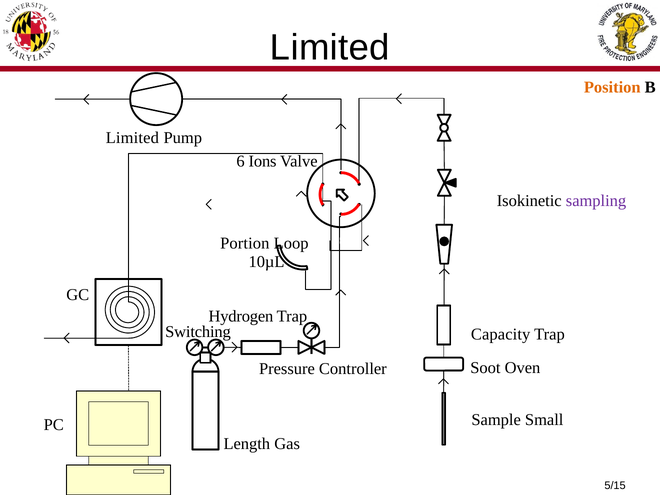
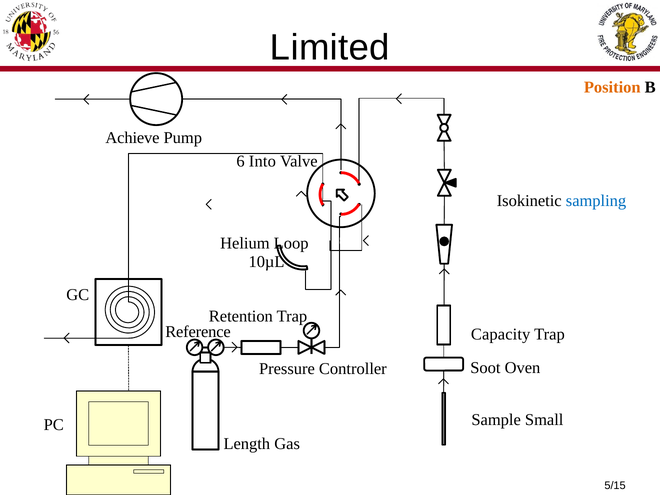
Limited at (132, 138): Limited -> Achieve
Ions: Ions -> Into
sampling colour: purple -> blue
Portion: Portion -> Helium
Hydrogen: Hydrogen -> Retention
Switching: Switching -> Reference
